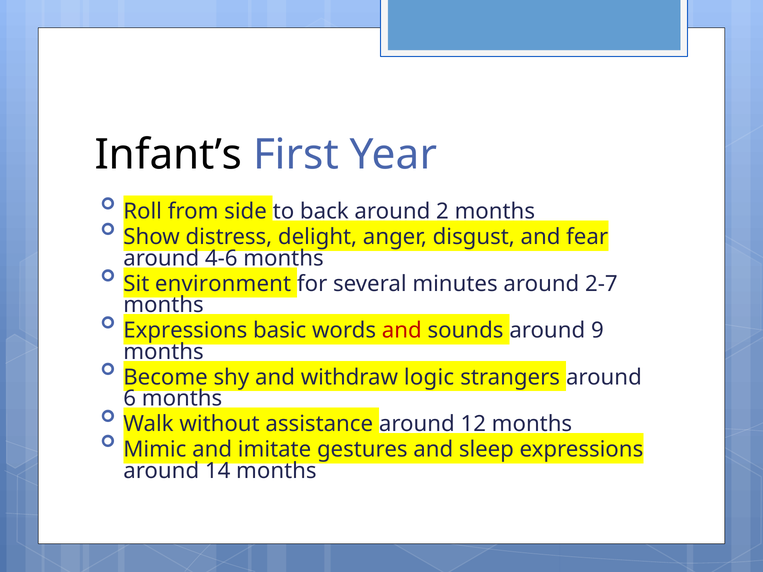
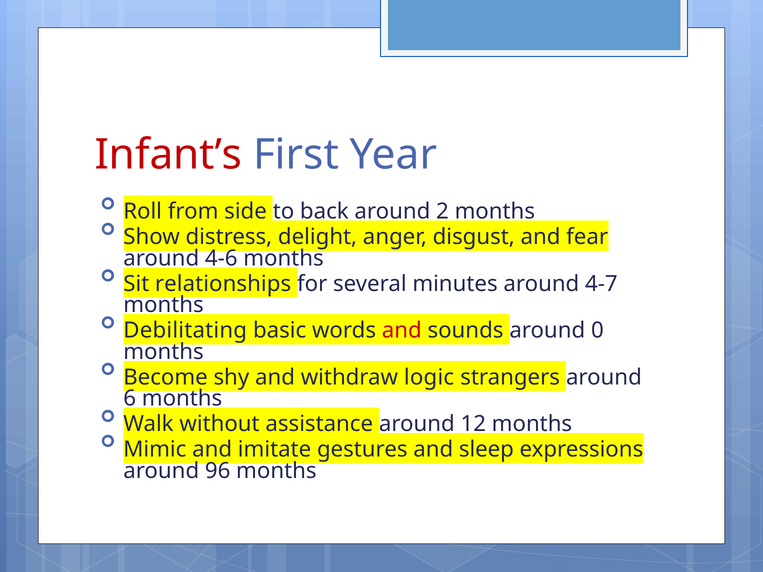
Infant’s colour: black -> red
environment: environment -> relationships
2-7: 2-7 -> 4-7
Expressions at (185, 331): Expressions -> Debilitating
9: 9 -> 0
14: 14 -> 96
